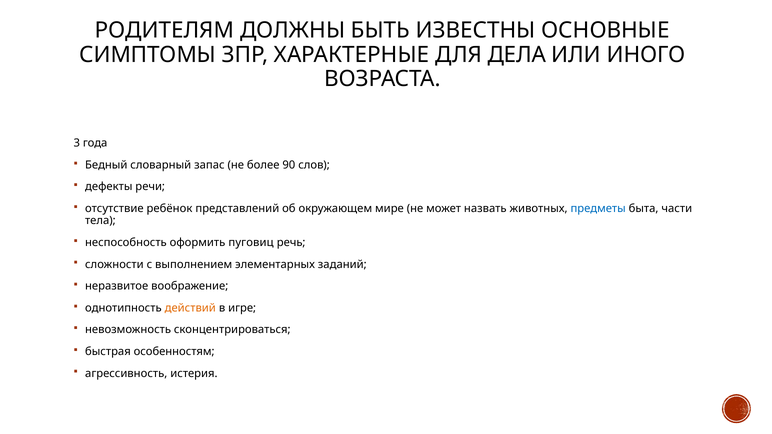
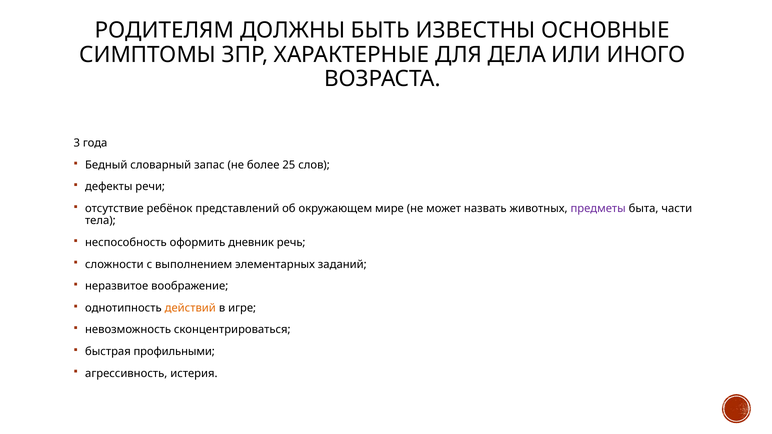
90: 90 -> 25
предметы colour: blue -> purple
пуговиц: пуговиц -> дневник
особенностям: особенностям -> профильными
